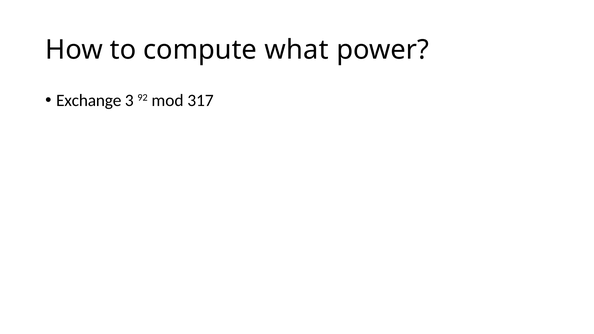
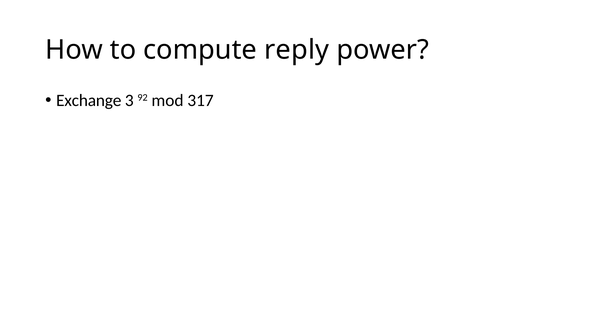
what: what -> reply
